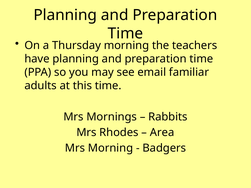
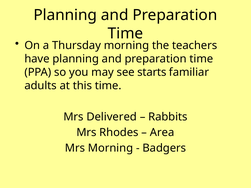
email: email -> starts
Mornings: Mornings -> Delivered
